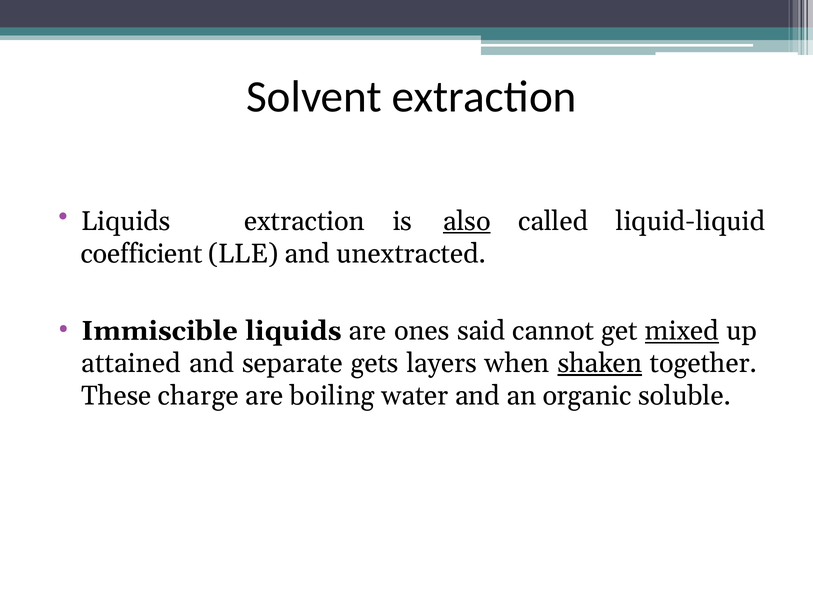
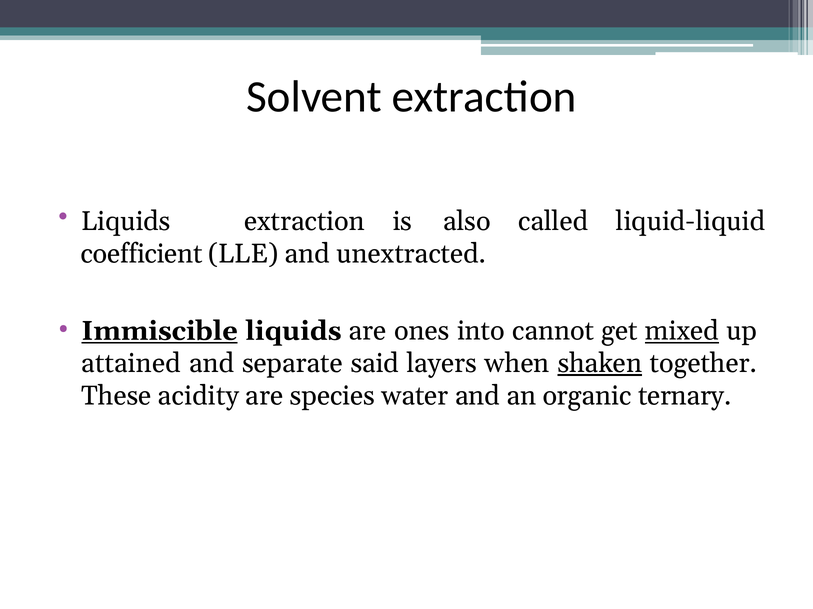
also underline: present -> none
Immiscible underline: none -> present
said: said -> into
gets: gets -> said
charge: charge -> acidity
boiling: boiling -> species
soluble: soluble -> ternary
